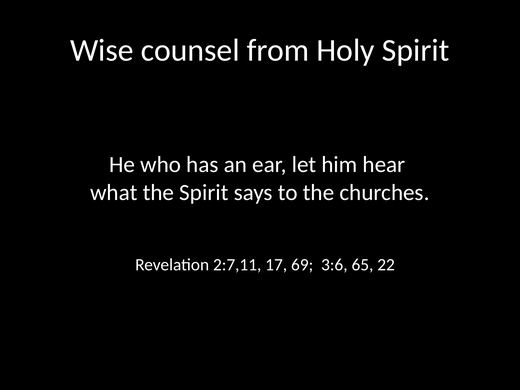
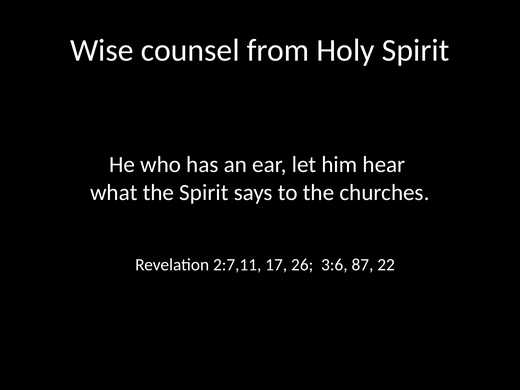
69: 69 -> 26
65: 65 -> 87
